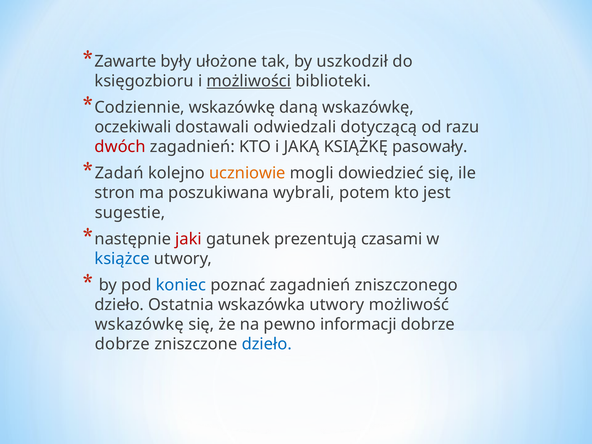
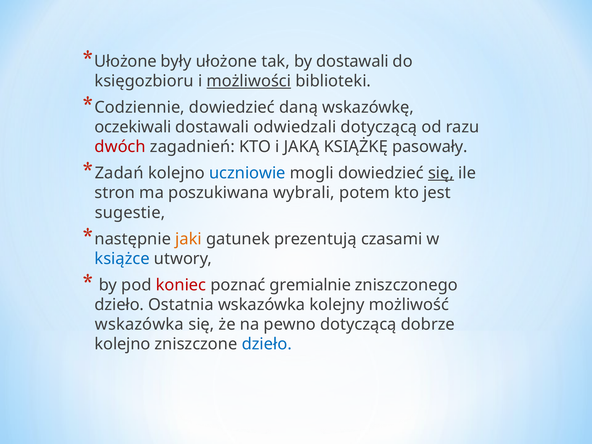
Zawarte at (125, 61): Zawarte -> Ułożone
by uszkodził: uszkodził -> dostawali
Codziennie wskazówkę: wskazówkę -> dowiedzieć
uczniowie colour: orange -> blue
się at (441, 173) underline: none -> present
jaki colour: red -> orange
koniec colour: blue -> red
poznać zagadnień: zagadnień -> gremialnie
wskazówka utwory: utwory -> kolejny
wskazówkę at (139, 324): wskazówkę -> wskazówka
pewno informacji: informacji -> dotyczącą
dobrze at (122, 344): dobrze -> kolejno
